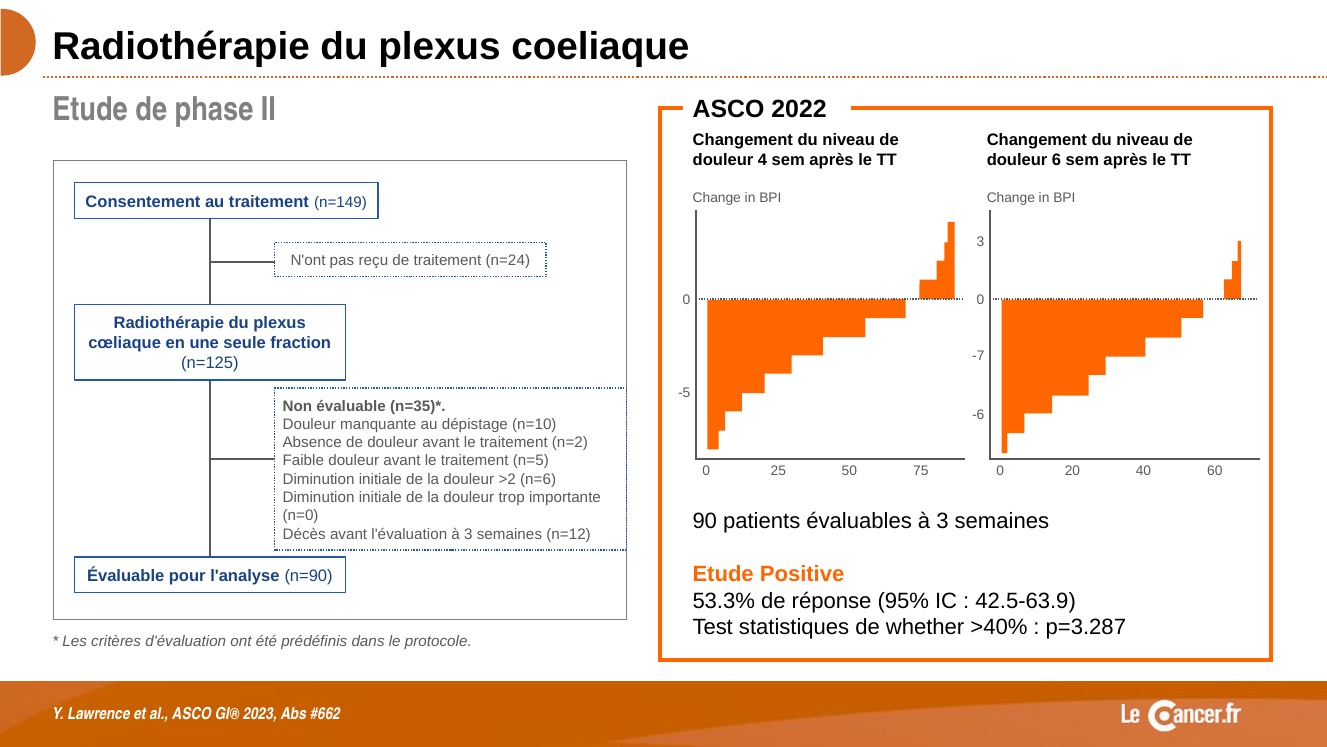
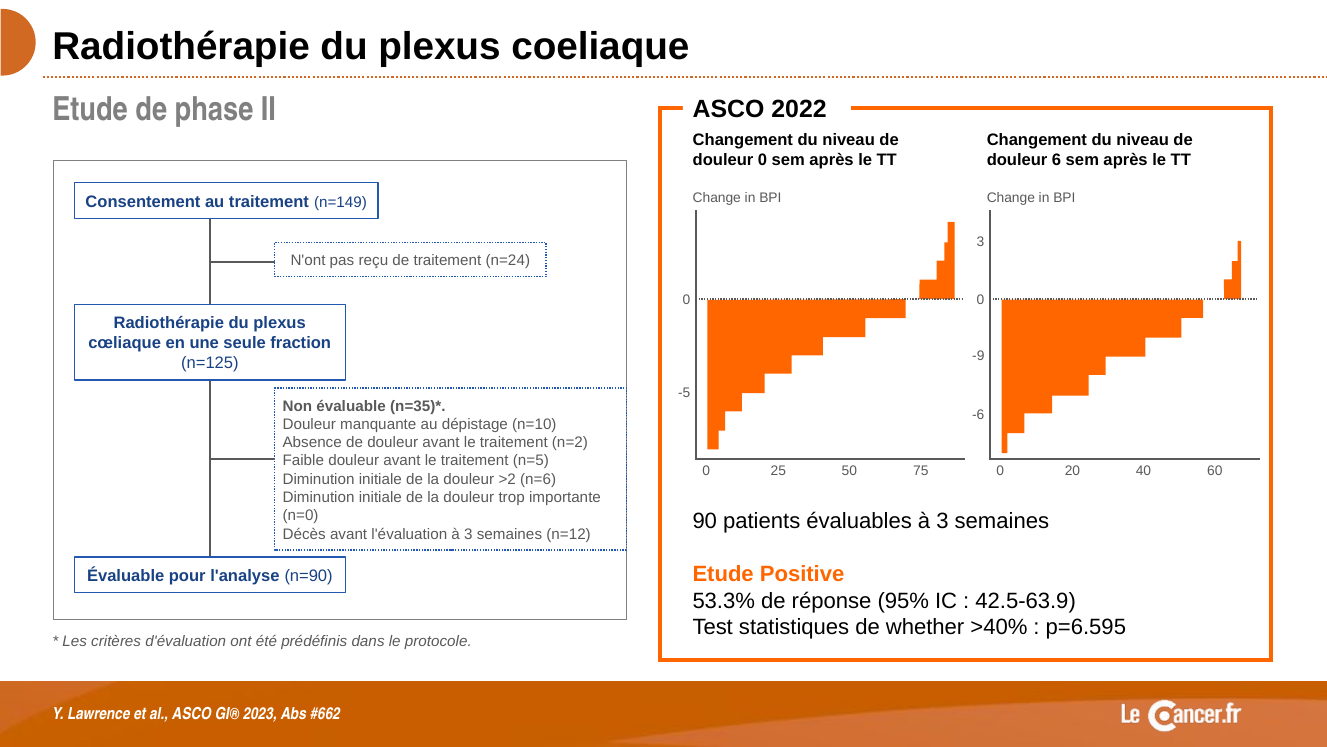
douleur 4: 4 -> 0
-7: -7 -> -9
p=3.287: p=3.287 -> p=6.595
